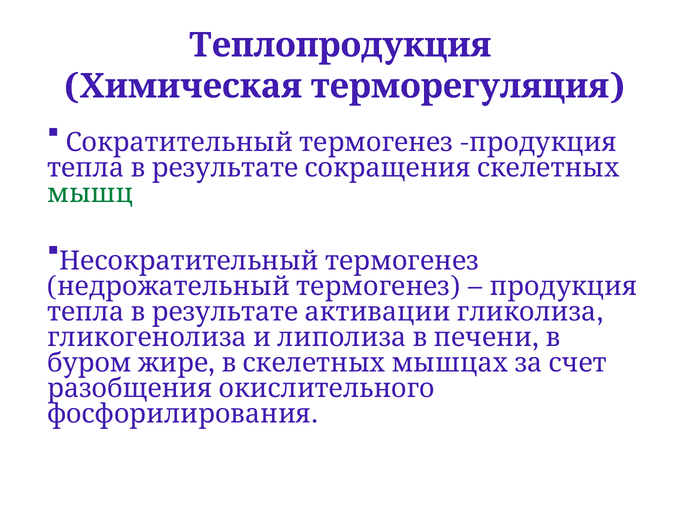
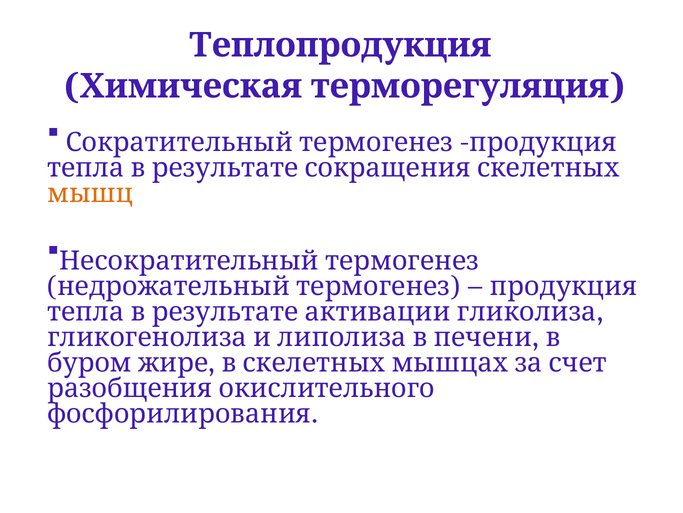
мышц colour: green -> orange
